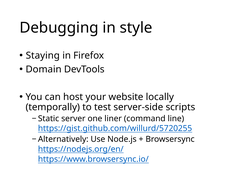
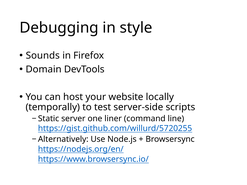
Staying: Staying -> Sounds
